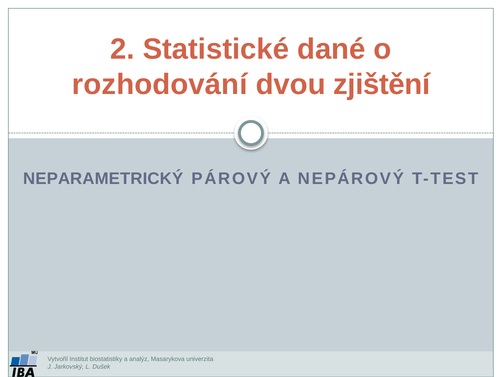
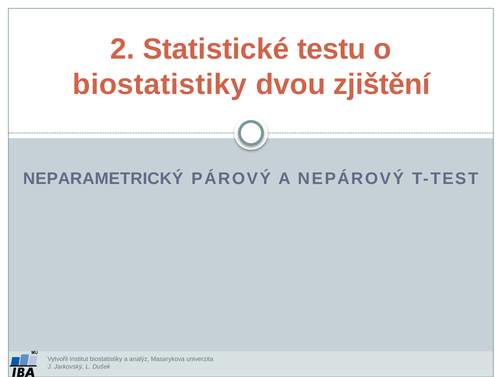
dané: dané -> testu
rozhodování at (160, 84): rozhodování -> biostatistiky
